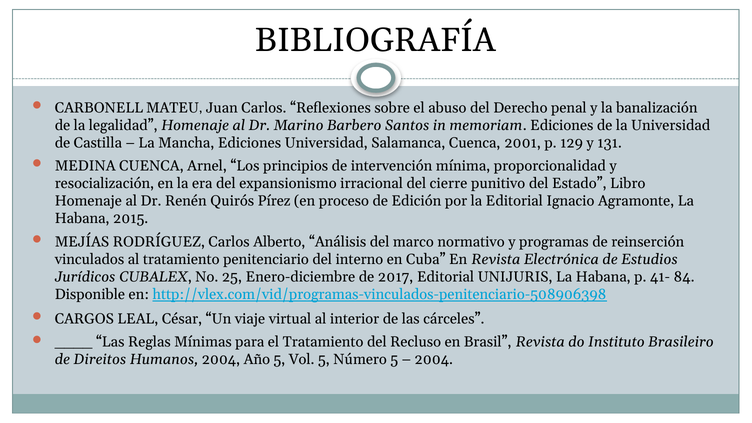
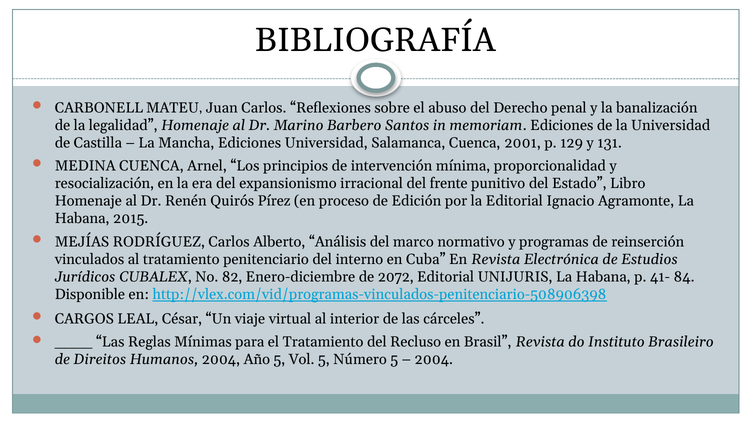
cierre: cierre -> frente
25: 25 -> 82
2017: 2017 -> 2072
